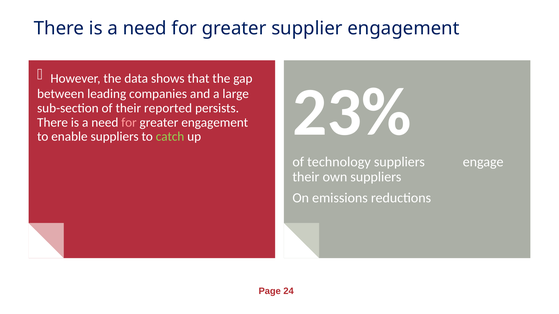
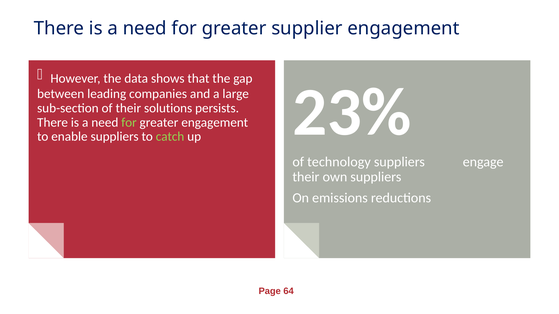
reported: reported -> solutions
for at (129, 123) colour: pink -> light green
24: 24 -> 64
